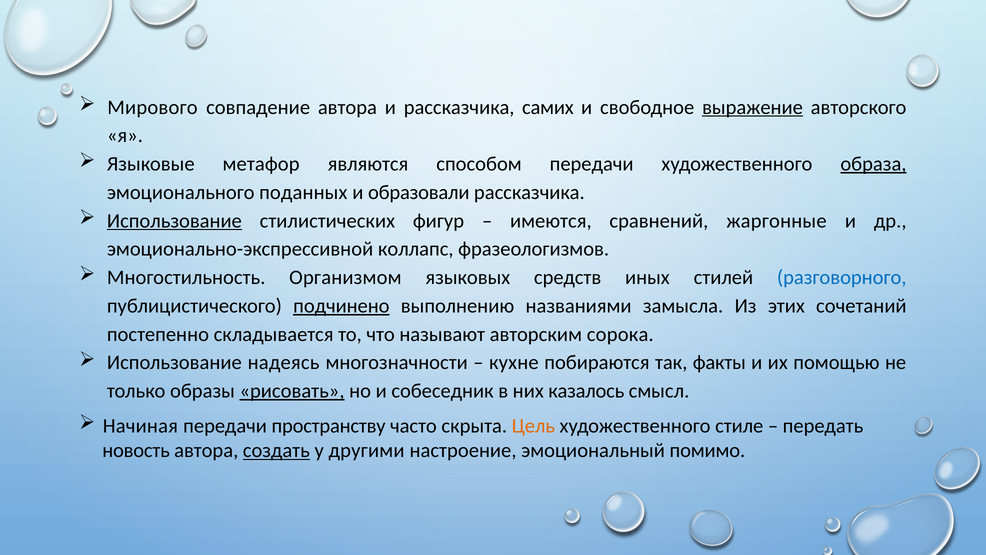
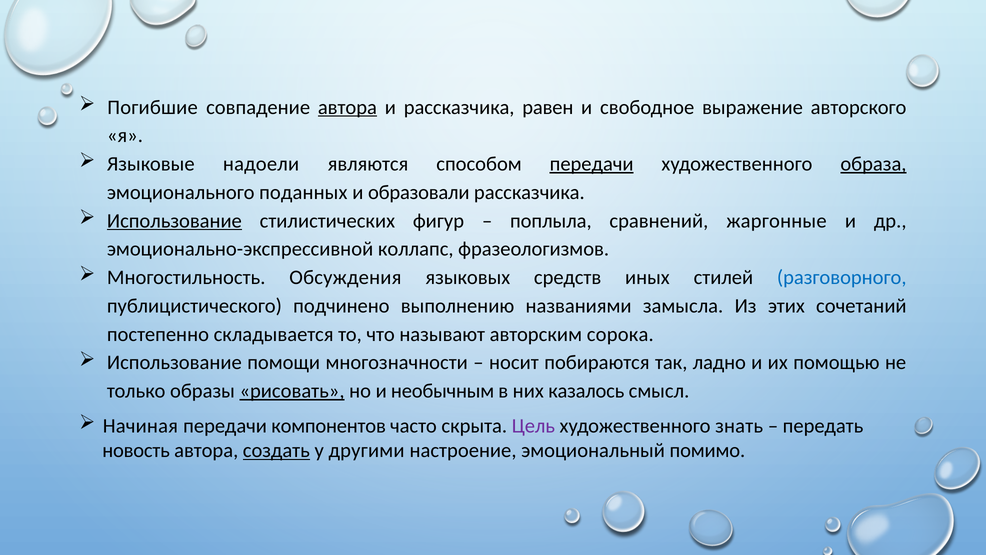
Мирового: Мирового -> Погибшие
автора at (347, 107) underline: none -> present
самих: самих -> равен
выражение underline: present -> none
метафор: метафор -> надоели
передачи at (592, 164) underline: none -> present
имеются: имеются -> поплыла
Организмом: Организмом -> Обсуждения
подчинено underline: present -> none
надеясь: надеясь -> помощи
кухне: кухне -> носит
факты: факты -> ладно
собеседник: собеседник -> необычным
пространству: пространству -> компонентов
Цель colour: orange -> purple
стиле: стиле -> знать
